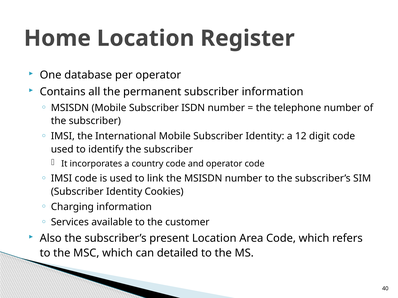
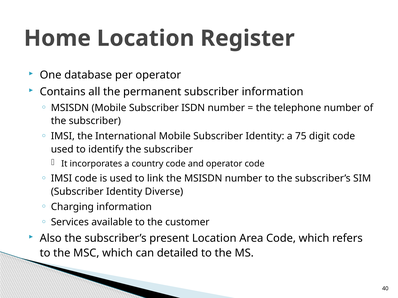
12: 12 -> 75
Cookies: Cookies -> Diverse
